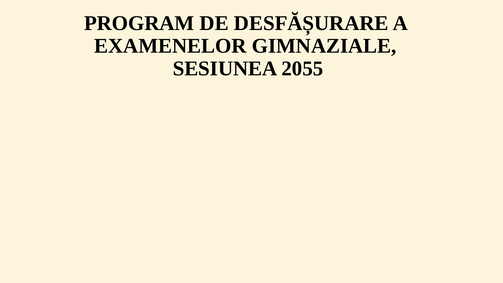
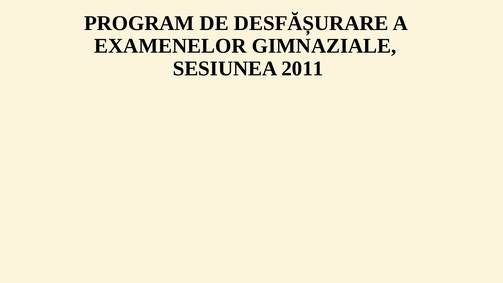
2055: 2055 -> 2011
